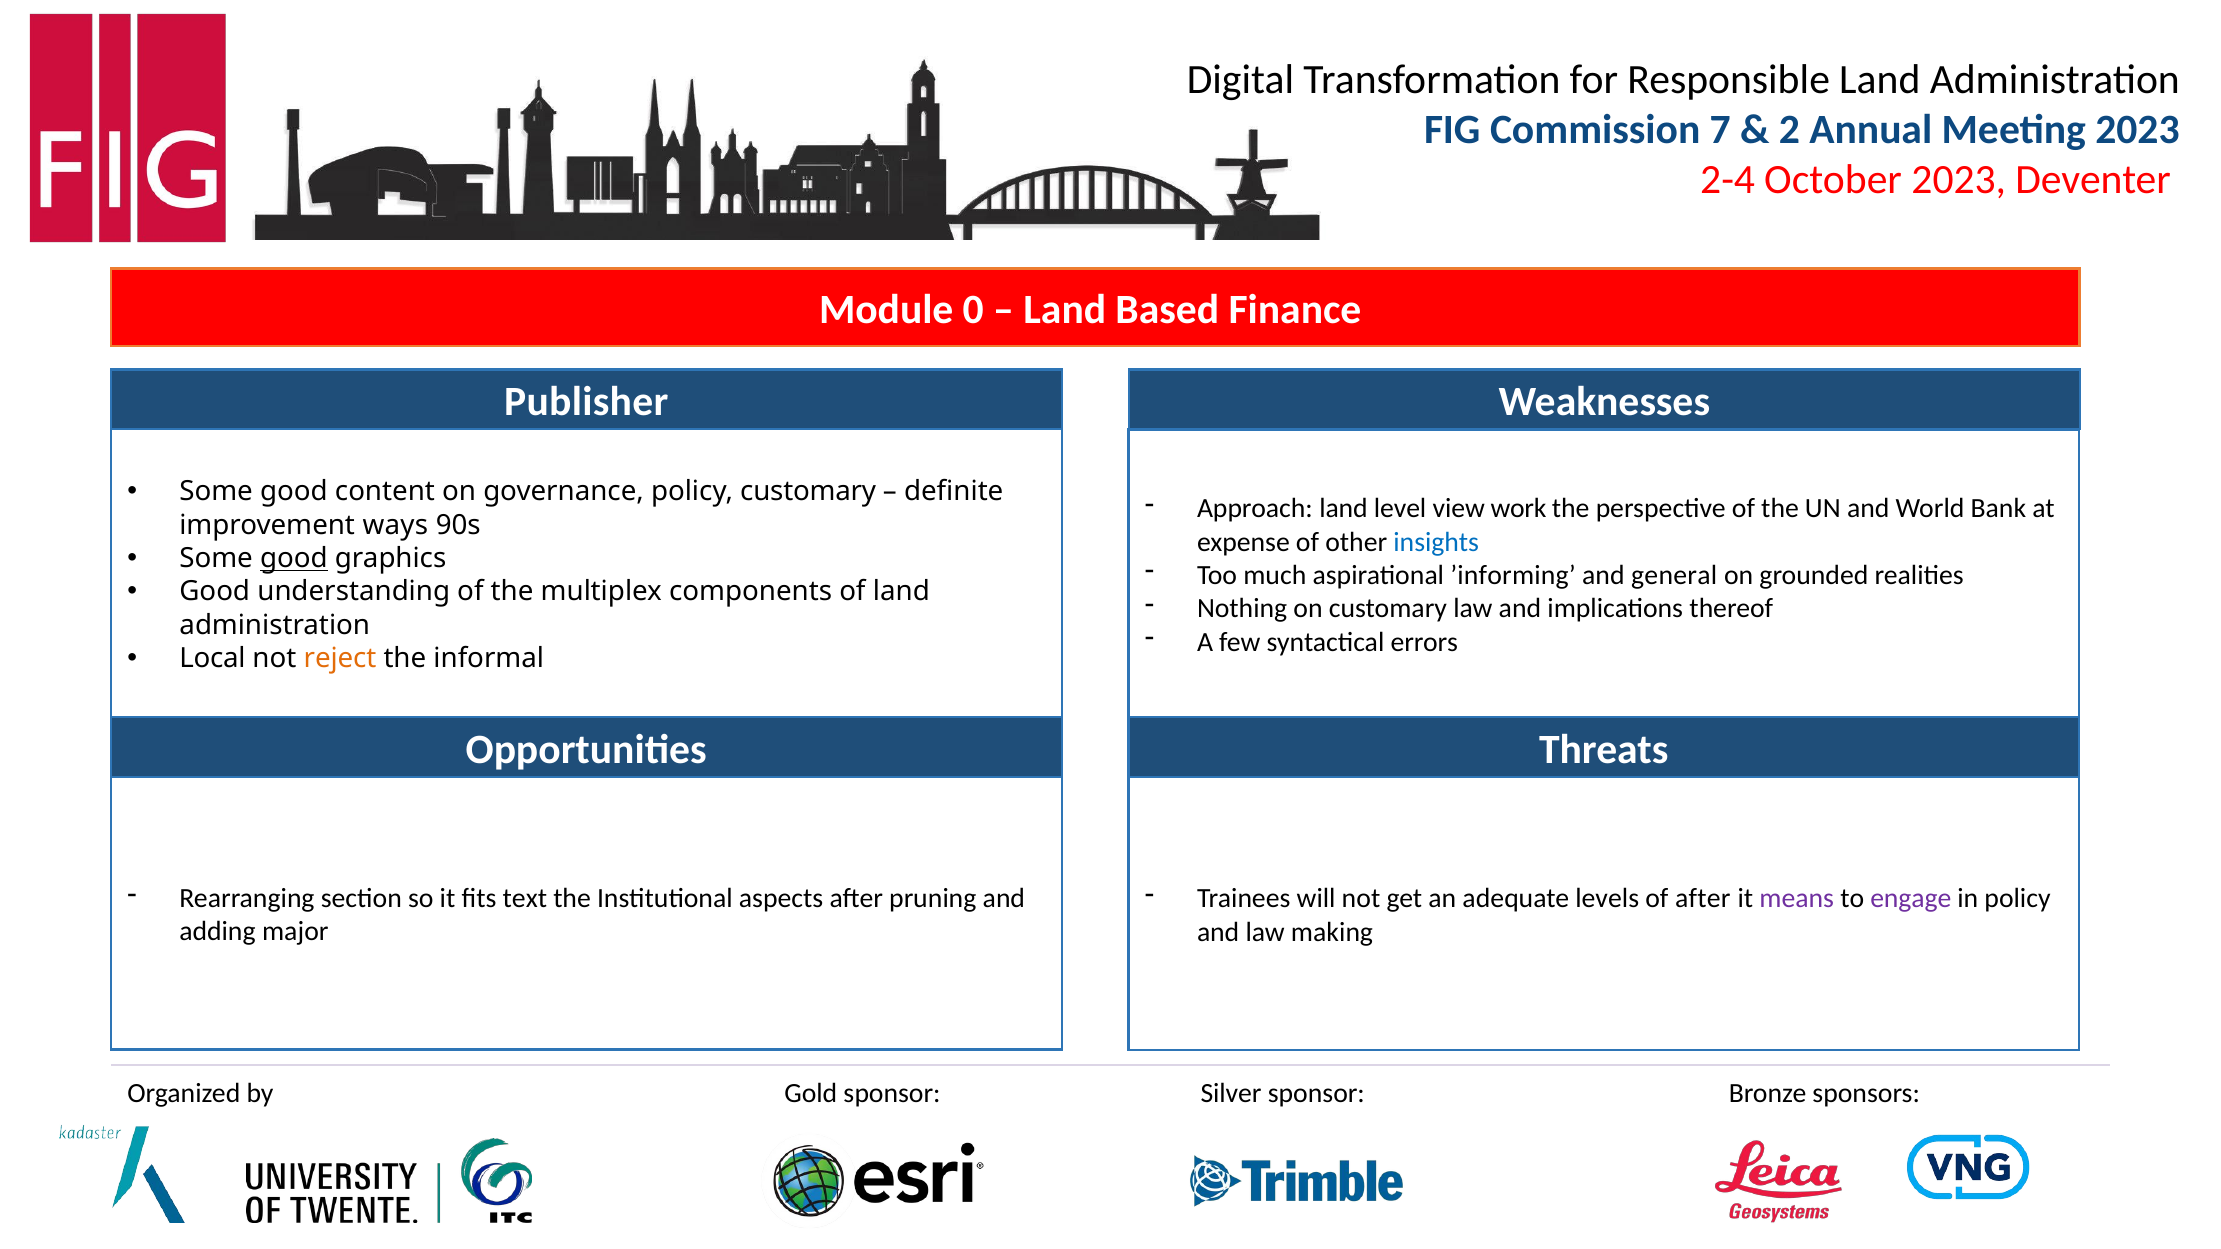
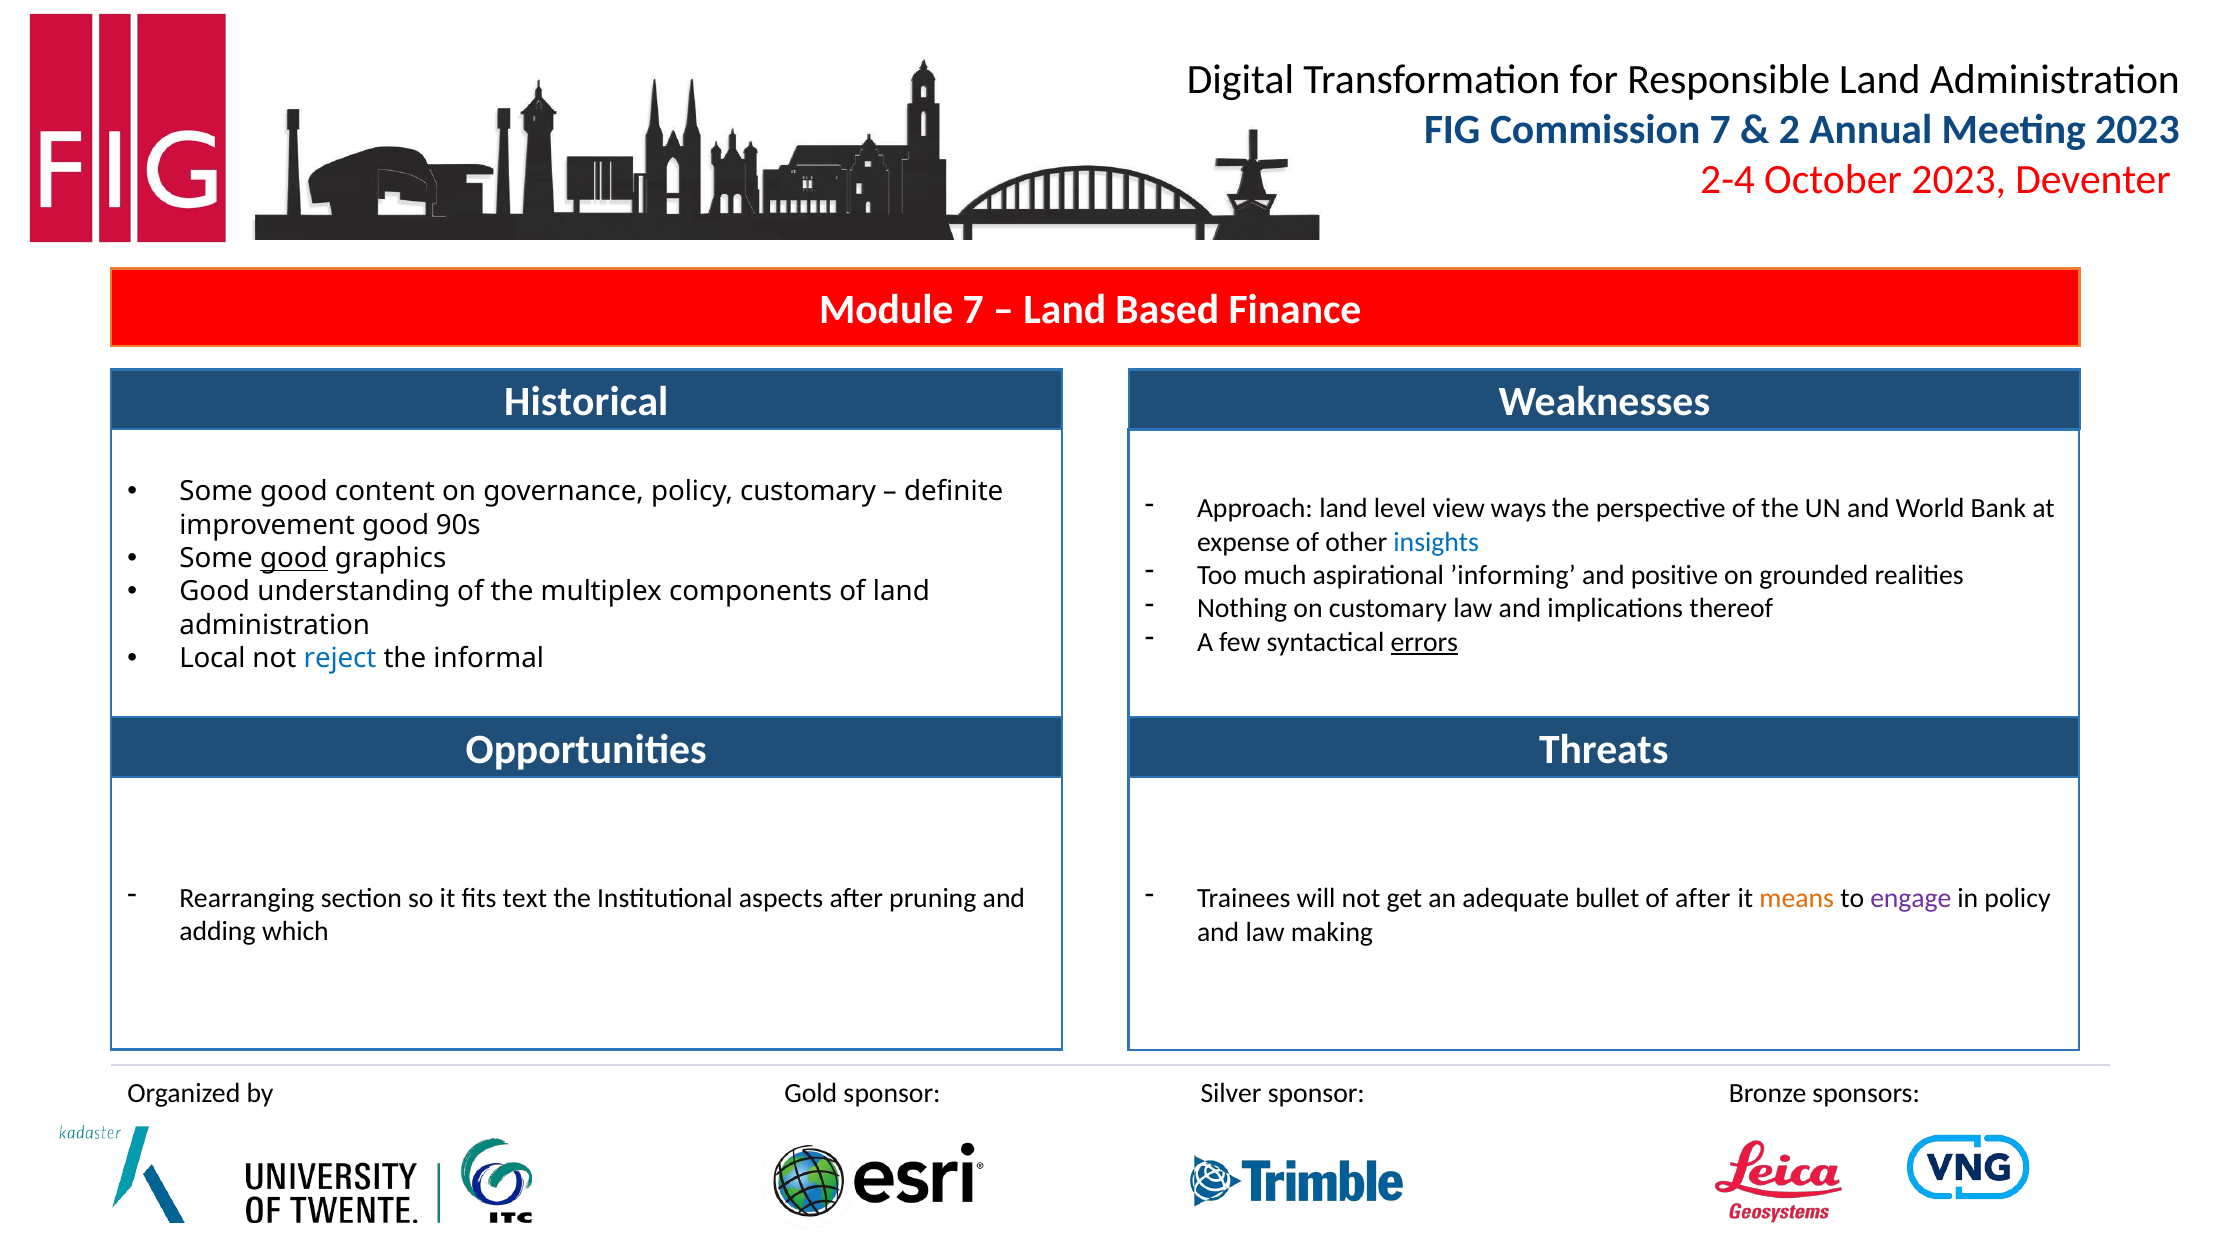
Module 0: 0 -> 7
Publisher: Publisher -> Historical
work: work -> ways
improvement ways: ways -> good
general: general -> positive
errors underline: none -> present
reject colour: orange -> blue
levels: levels -> bullet
means colour: purple -> orange
major: major -> which
